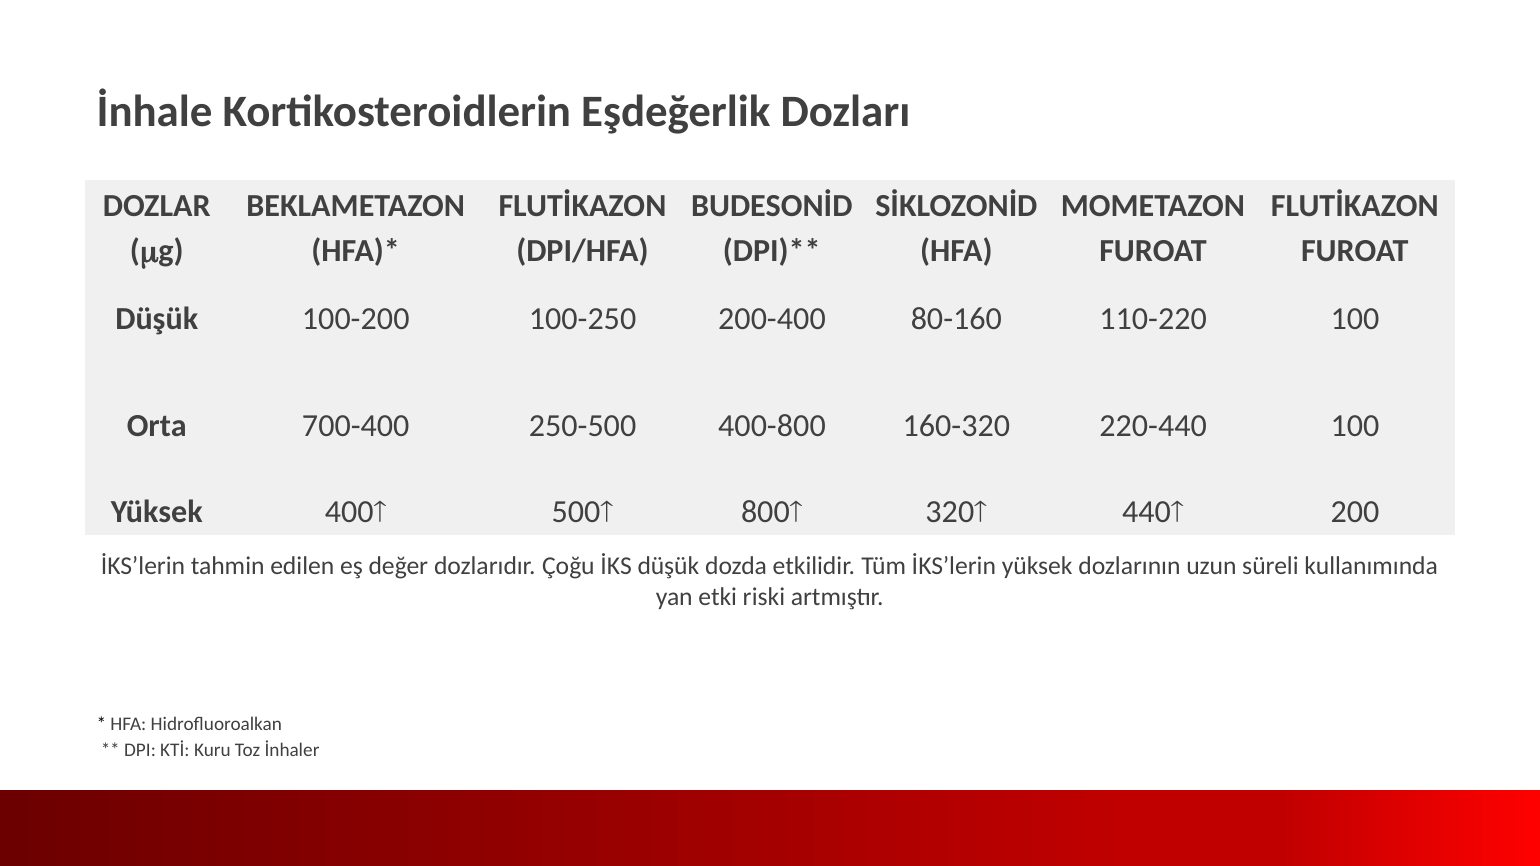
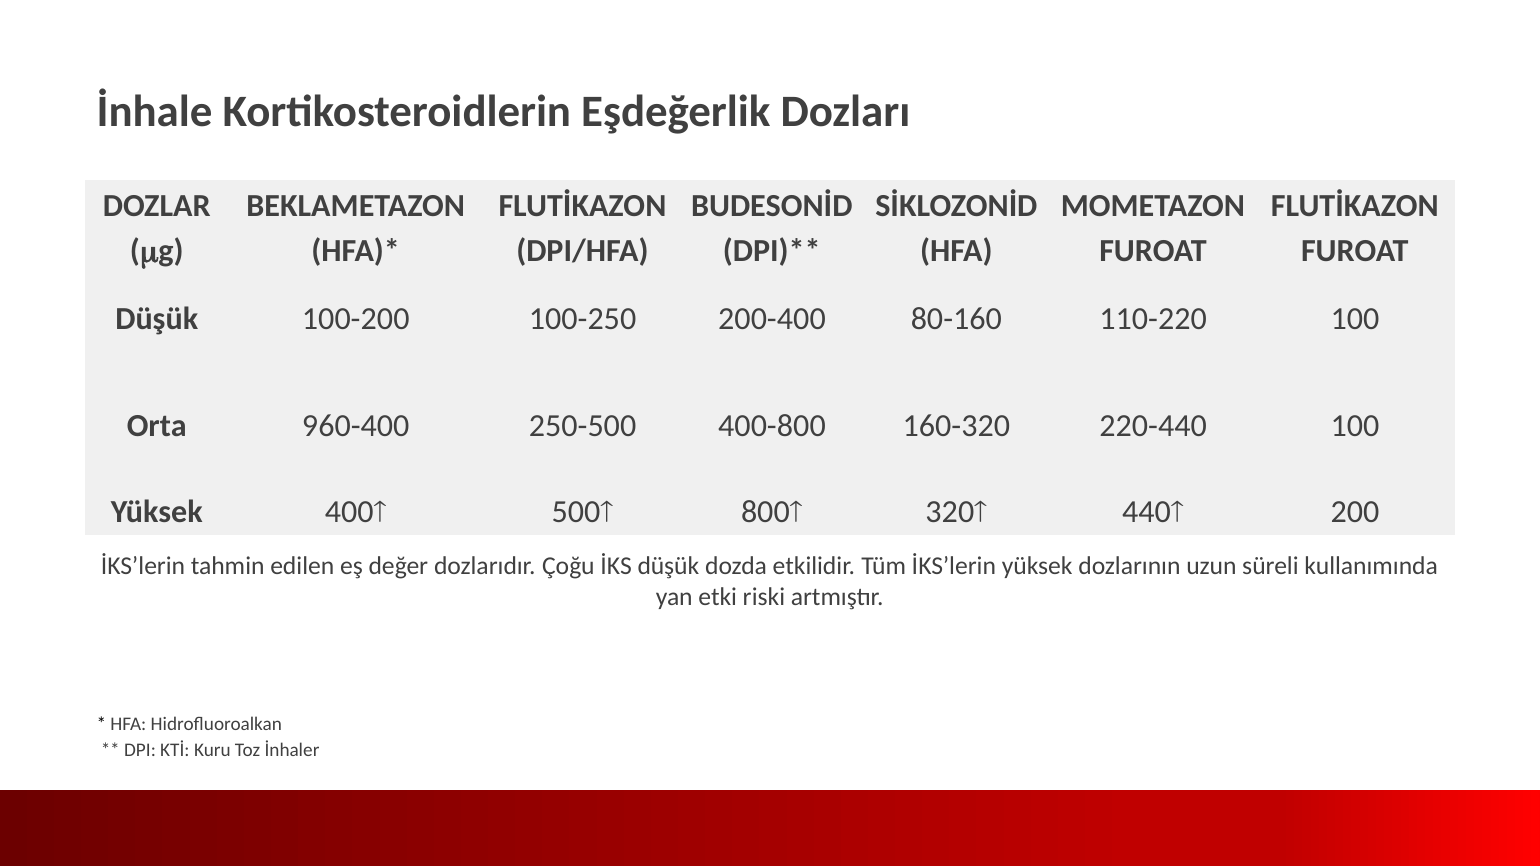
700-400: 700-400 -> 960-400
